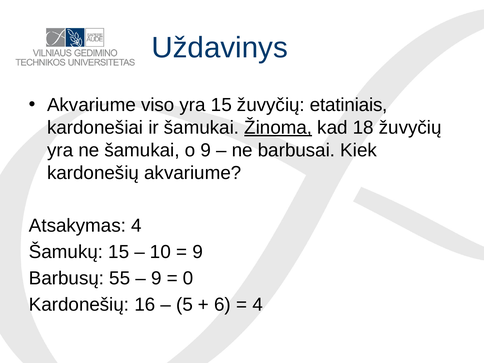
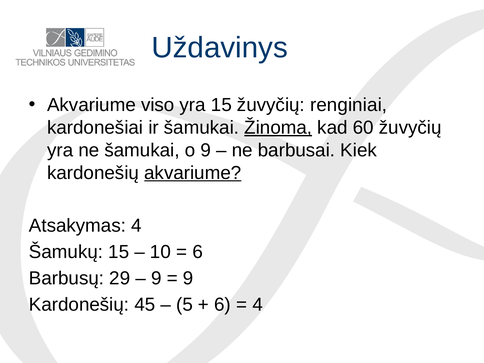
etatiniais: etatiniais -> renginiai
18: 18 -> 60
akvariume at (193, 173) underline: none -> present
9 at (198, 252): 9 -> 6
55: 55 -> 29
0 at (188, 278): 0 -> 9
16: 16 -> 45
